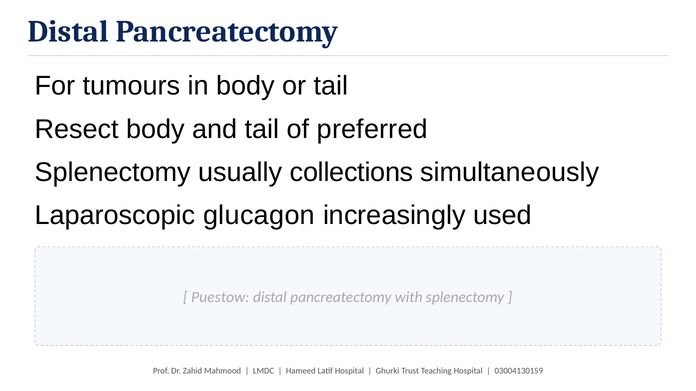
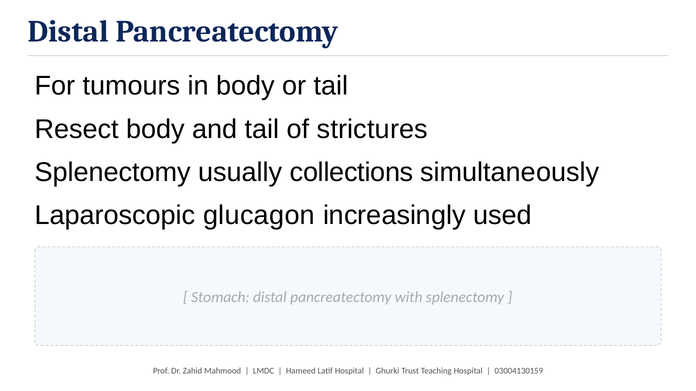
preferred: preferred -> strictures
Puestow: Puestow -> Stomach
